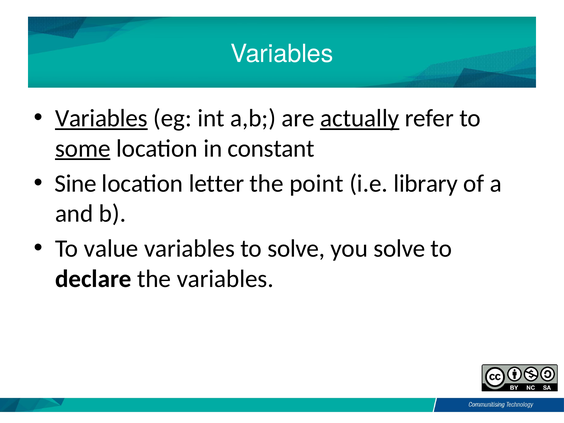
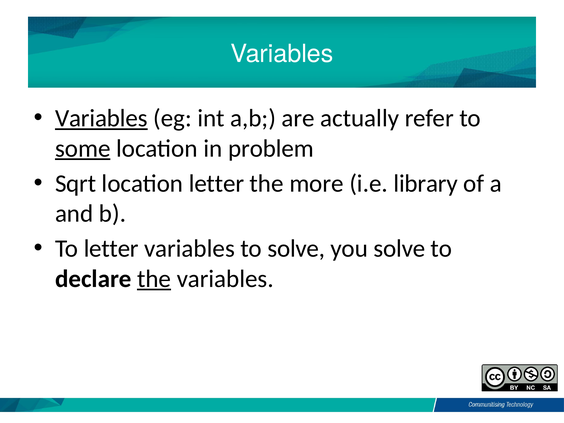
actually underline: present -> none
constant: constant -> problem
Sine: Sine -> Sqrt
point: point -> more
To value: value -> letter
the at (154, 279) underline: none -> present
